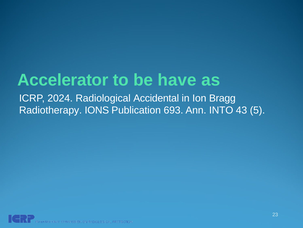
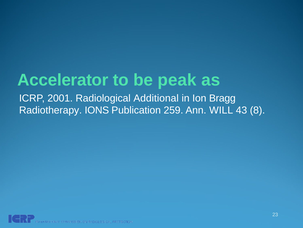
have: have -> peak
2024: 2024 -> 2001
Accidental: Accidental -> Additional
693: 693 -> 259
INTO: INTO -> WILL
5: 5 -> 8
